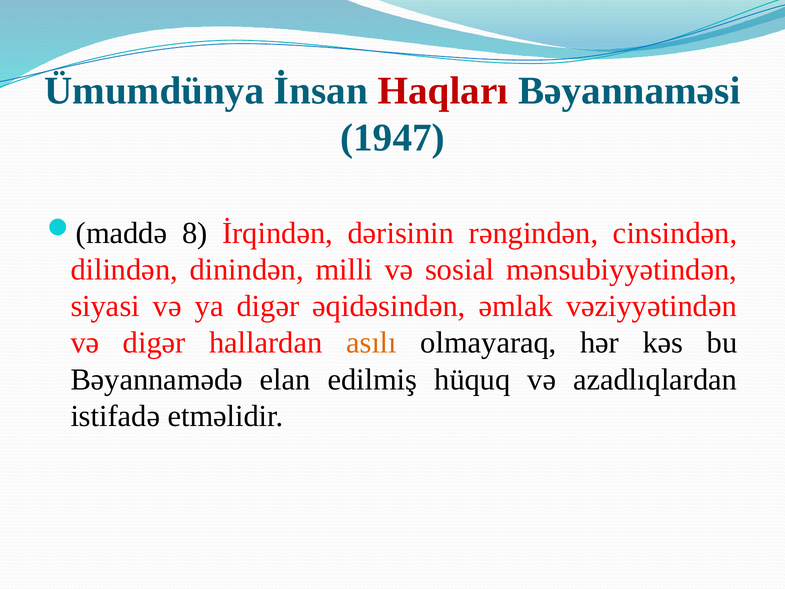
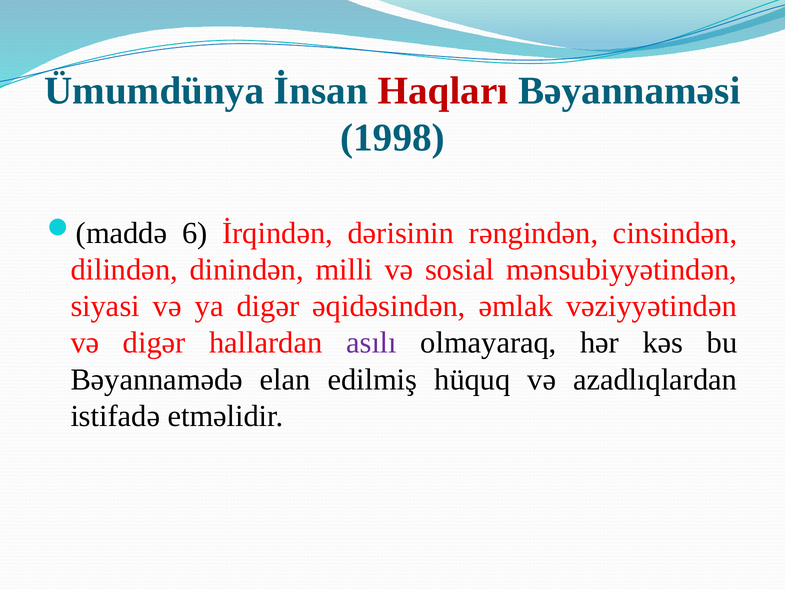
1947: 1947 -> 1998
8: 8 -> 6
asılı colour: orange -> purple
